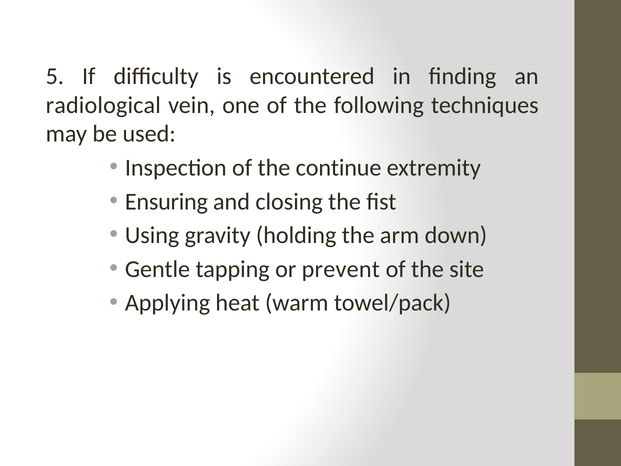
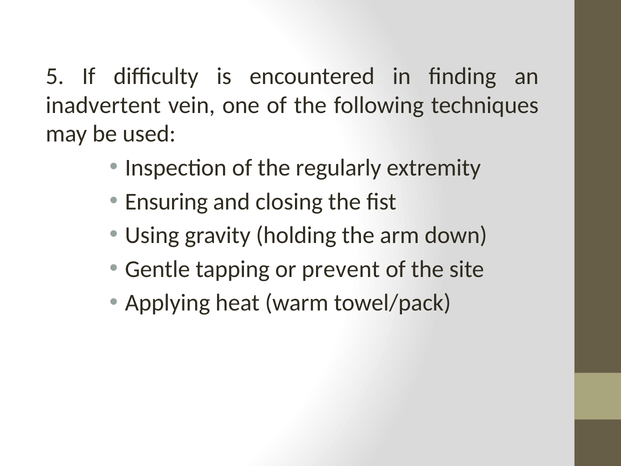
radiological: radiological -> inadvertent
continue: continue -> regularly
